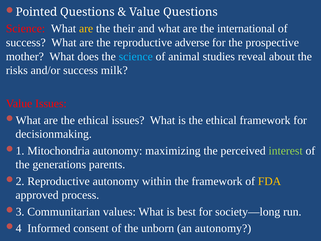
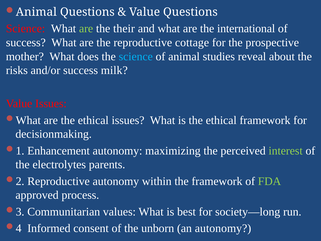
Pointed at (36, 12): Pointed -> Animal
are at (86, 29) colour: yellow -> light green
adverse: adverse -> cottage
Mitochondria: Mitochondria -> Enhancement
generations: generations -> electrolytes
FDA colour: yellow -> light green
